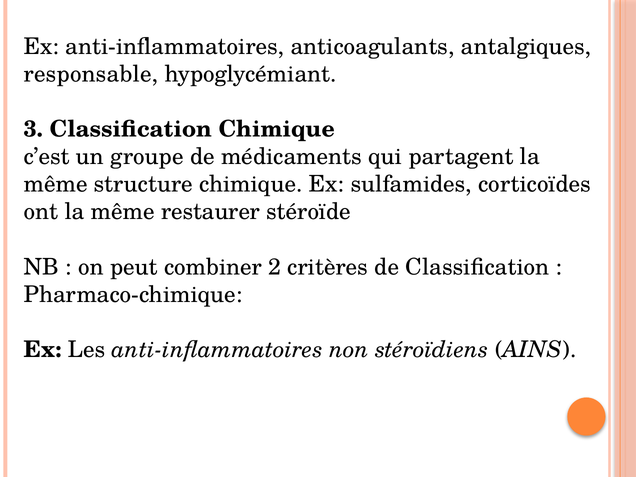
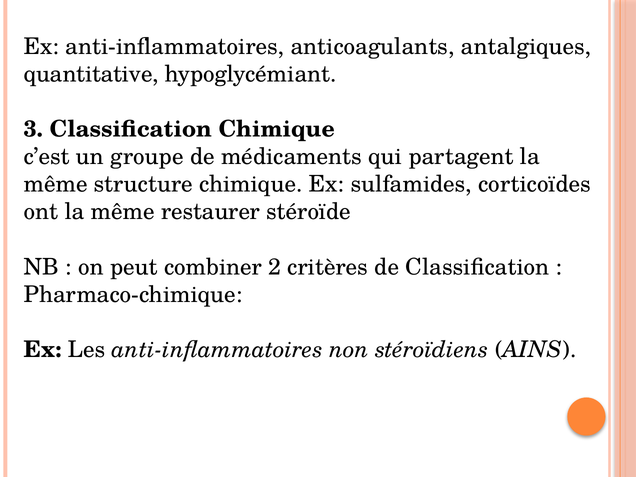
responsable: responsable -> quantitative
